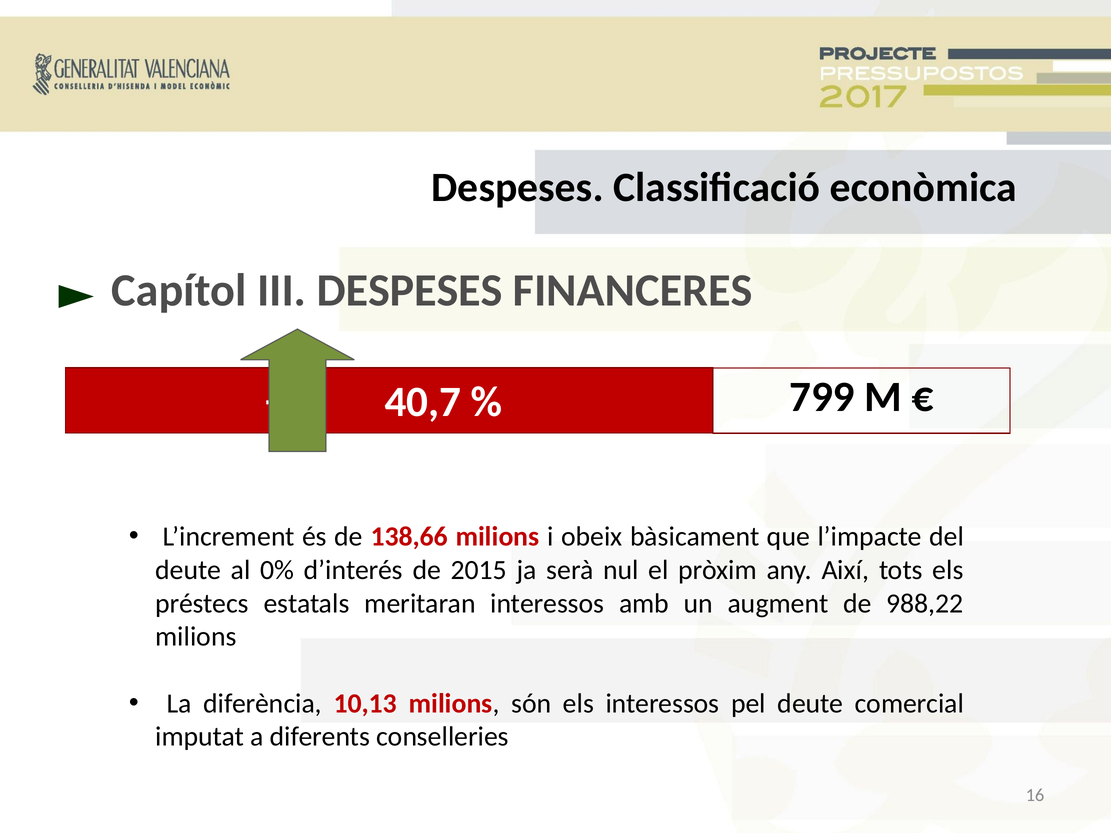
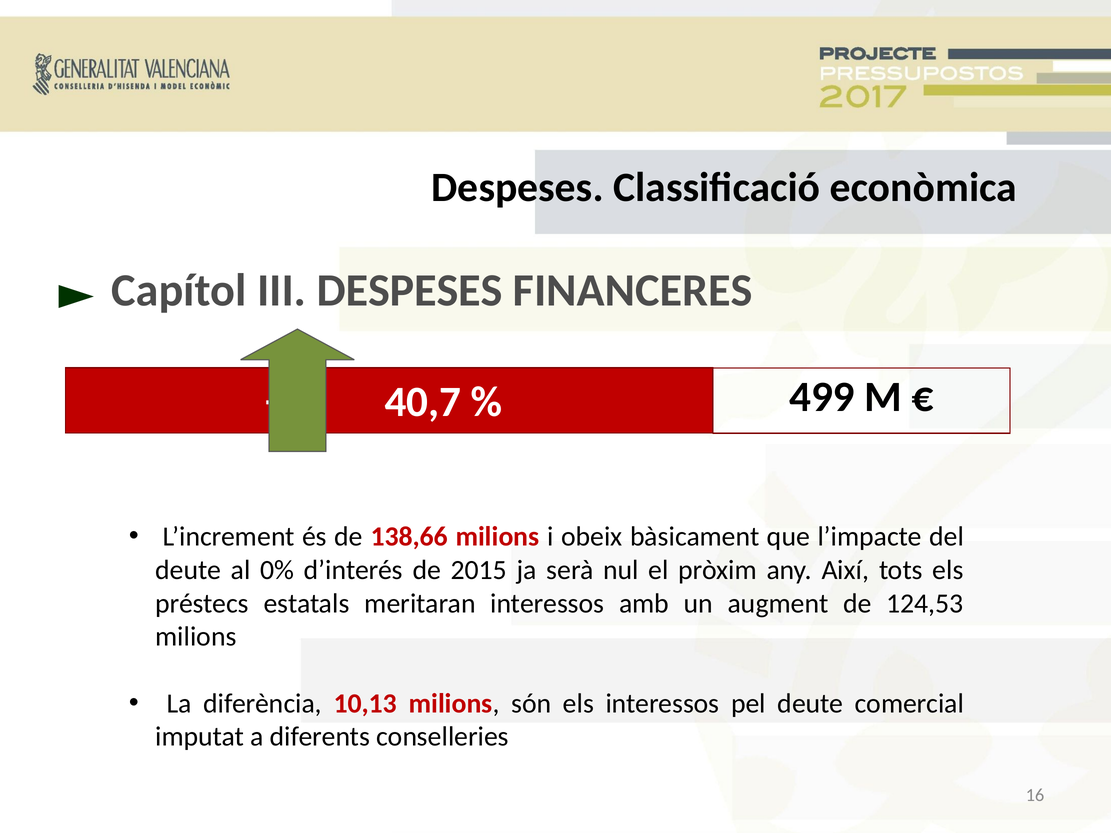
799: 799 -> 499
988,22: 988,22 -> 124,53
